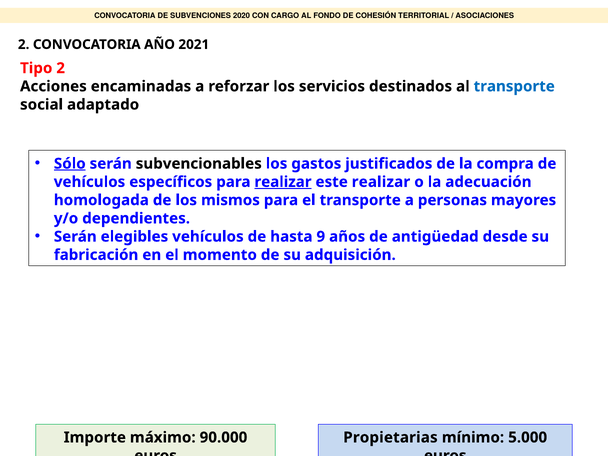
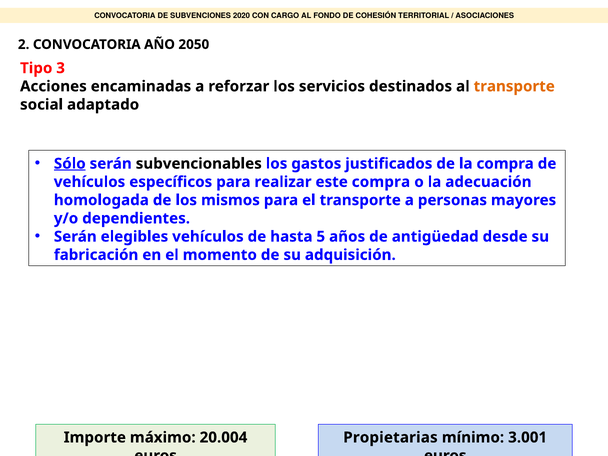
2021: 2021 -> 2050
Tipo 2: 2 -> 3
transporte at (514, 86) colour: blue -> orange
realizar at (283, 182) underline: present -> none
este realizar: realizar -> compra
9: 9 -> 5
90.000: 90.000 -> 20.004
5.000: 5.000 -> 3.001
